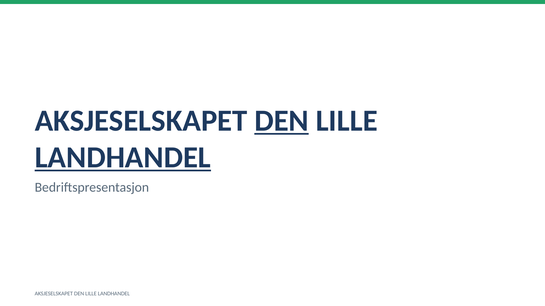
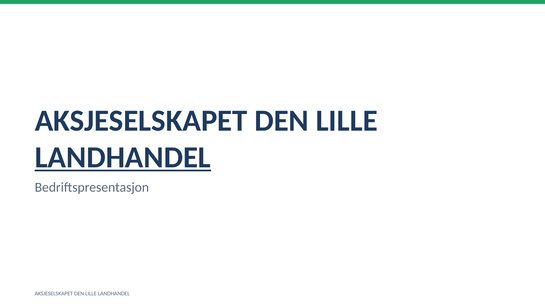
DEN at (282, 121) underline: present -> none
